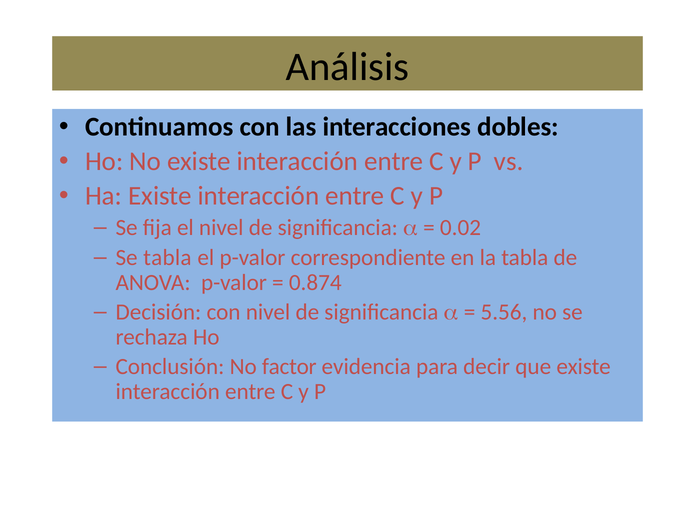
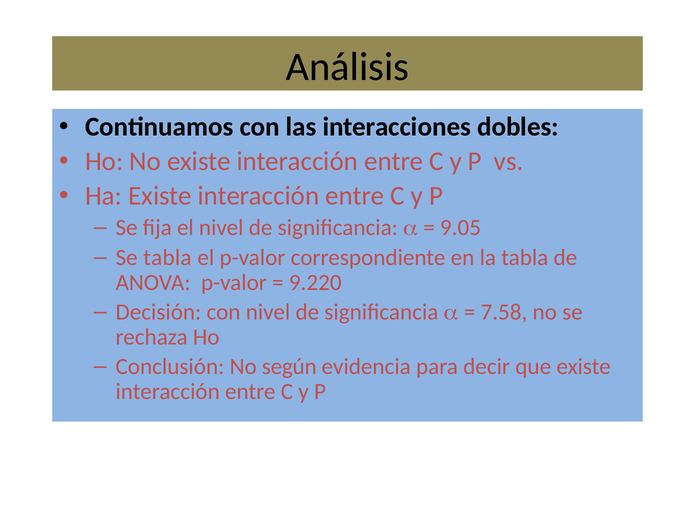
0.02: 0.02 -> 9.05
0.874: 0.874 -> 9.220
5.56: 5.56 -> 7.58
factor: factor -> según
